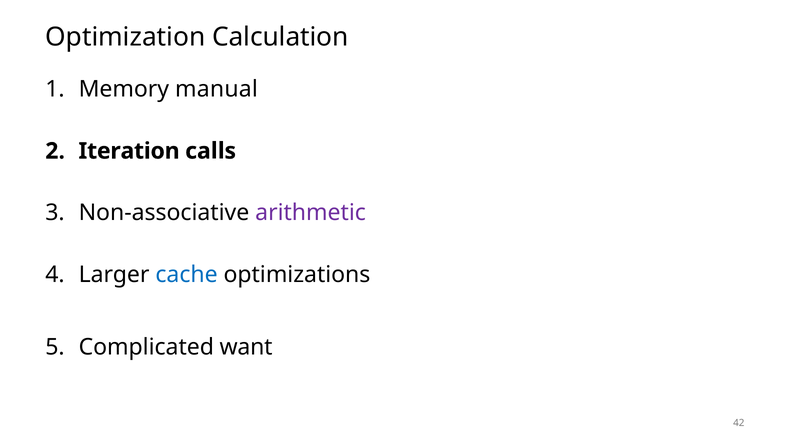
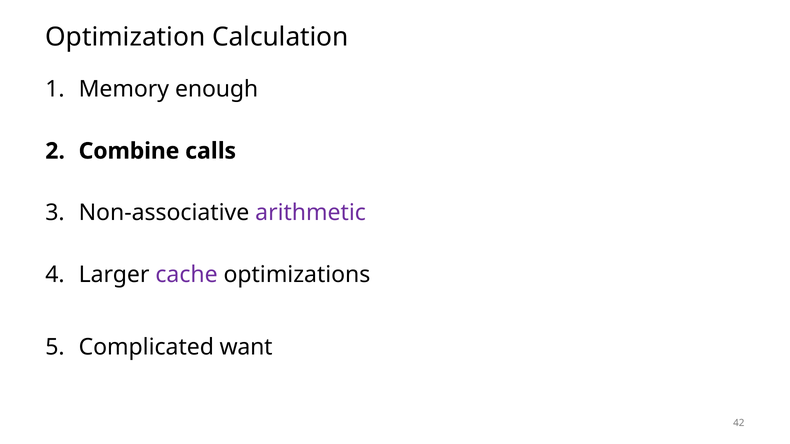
manual: manual -> enough
Iteration: Iteration -> Combine
cache colour: blue -> purple
